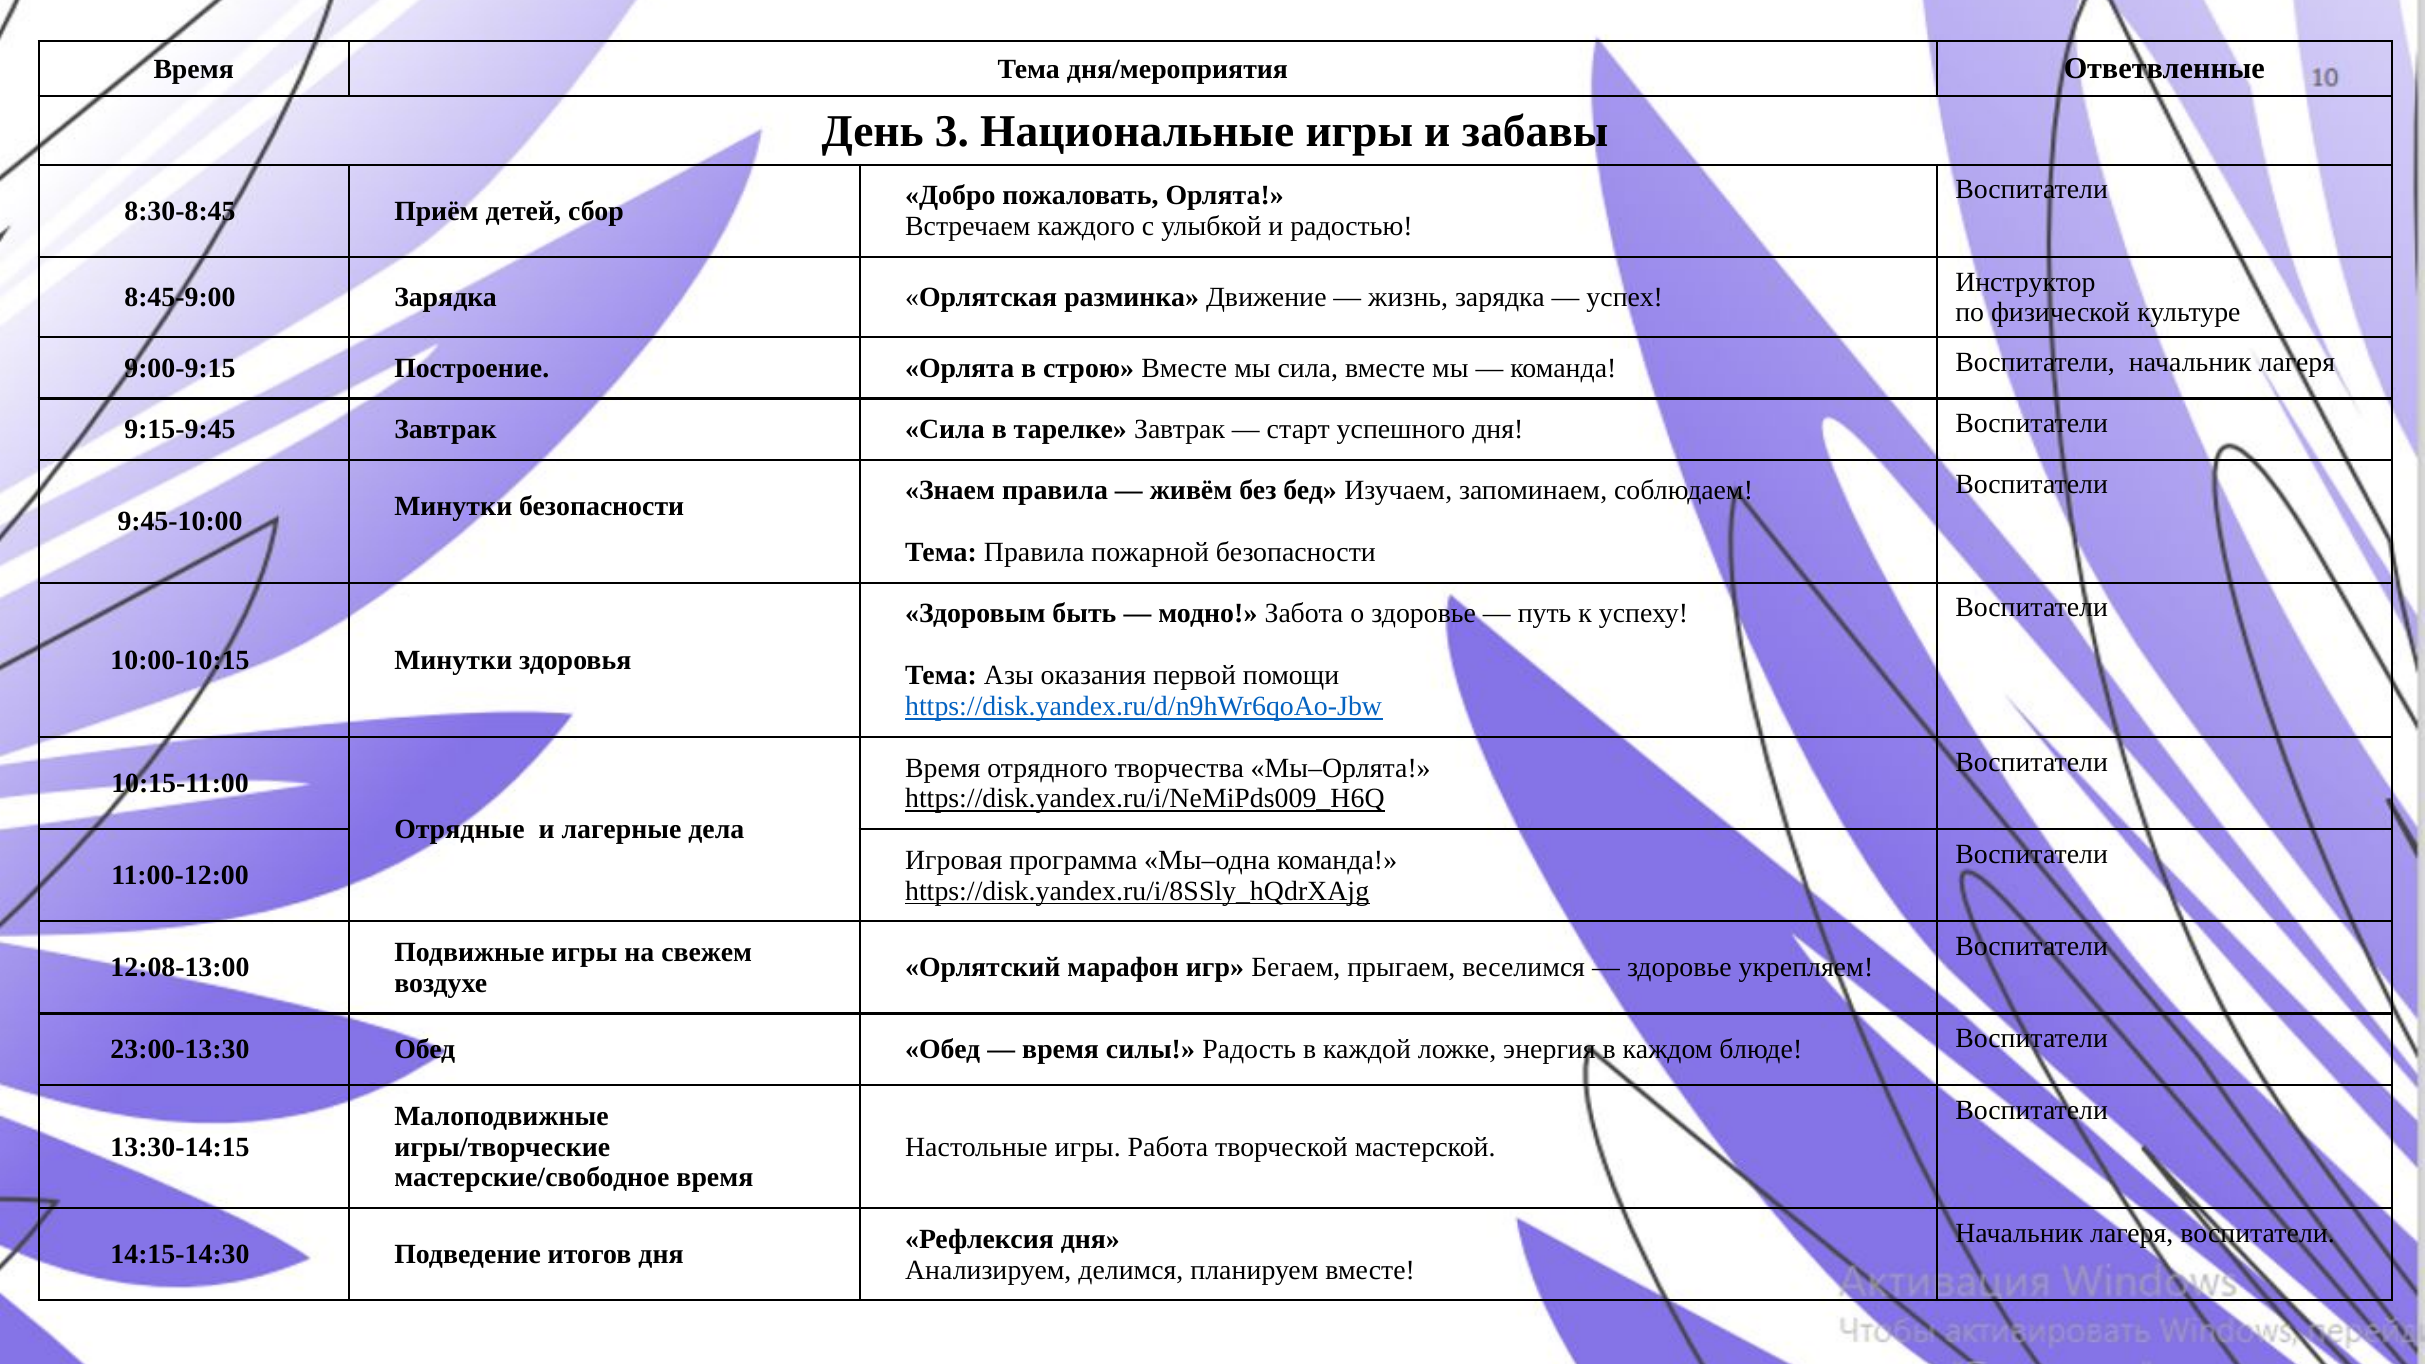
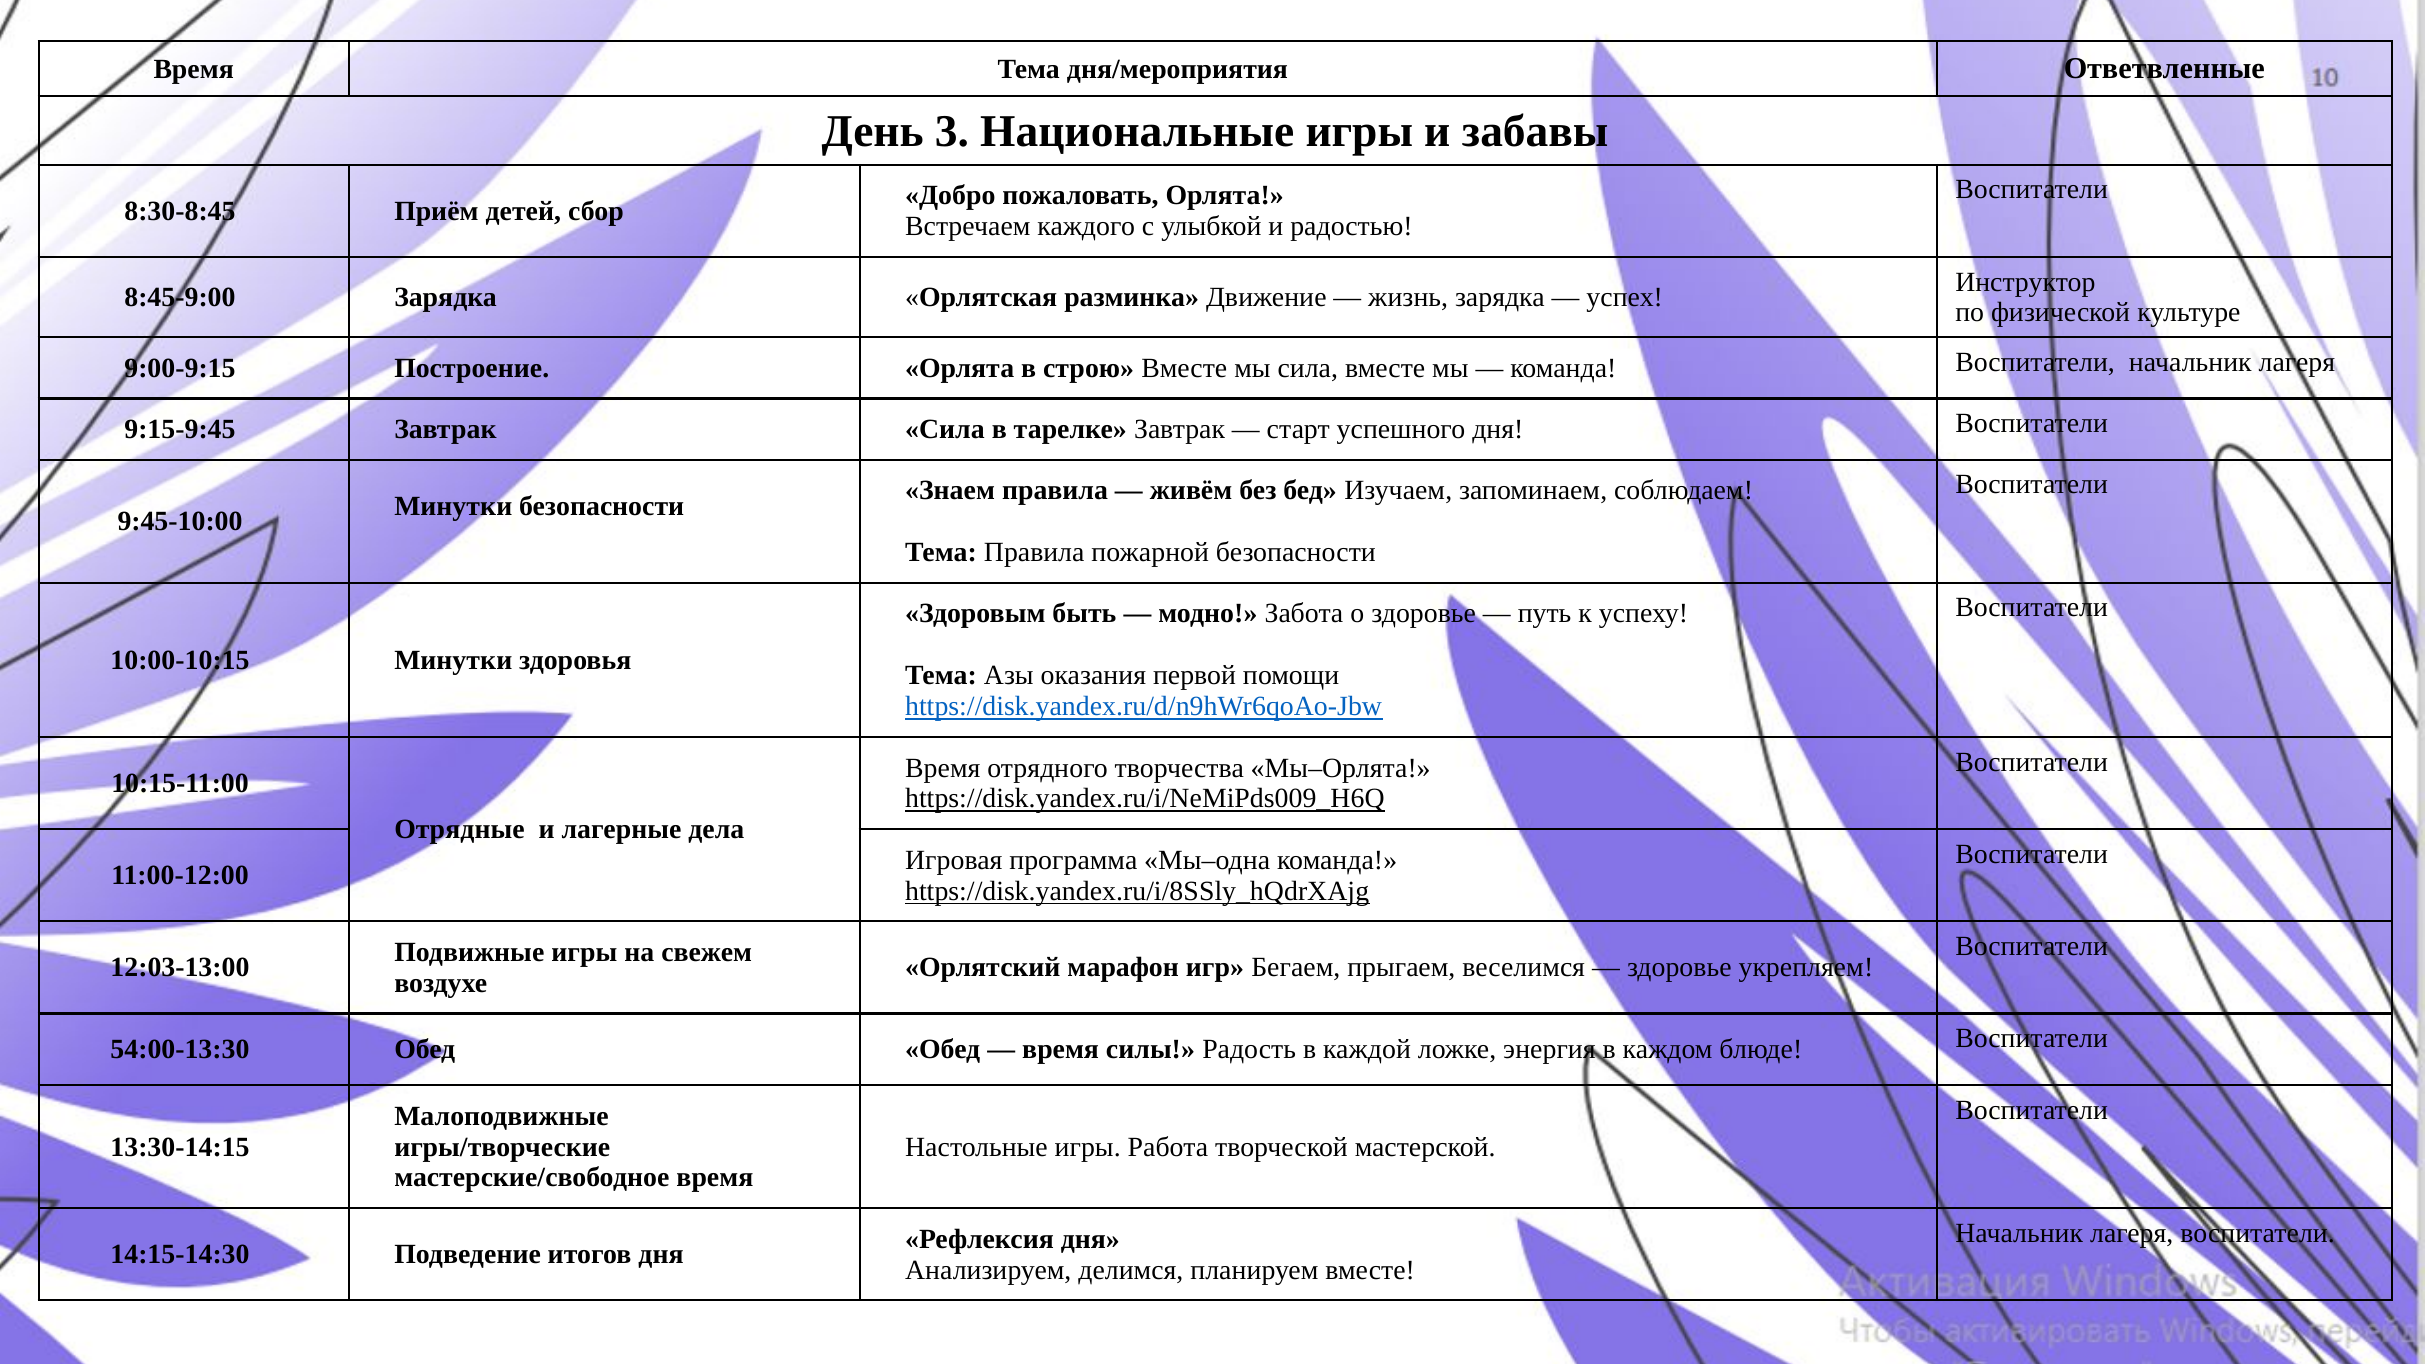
12:08-13:00: 12:08-13:00 -> 12:03-13:00
23:00-13:30: 23:00-13:30 -> 54:00-13:30
